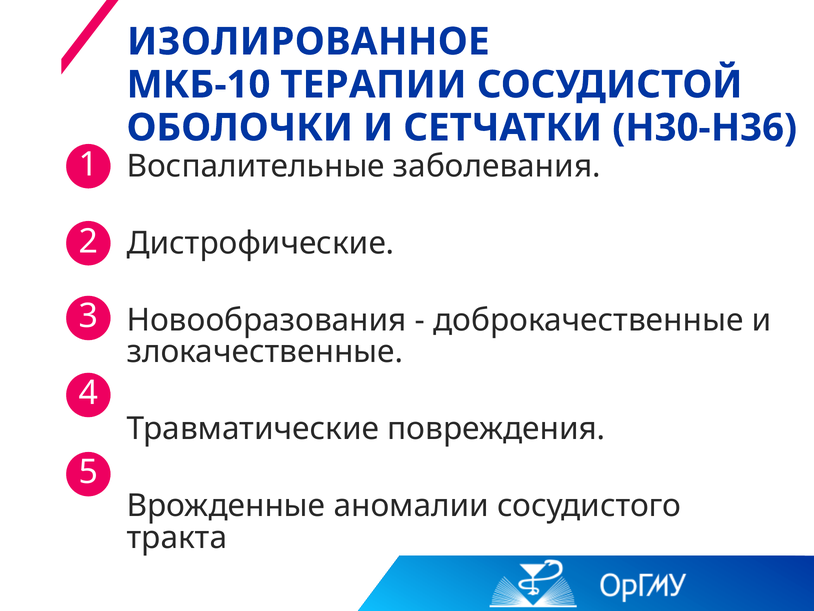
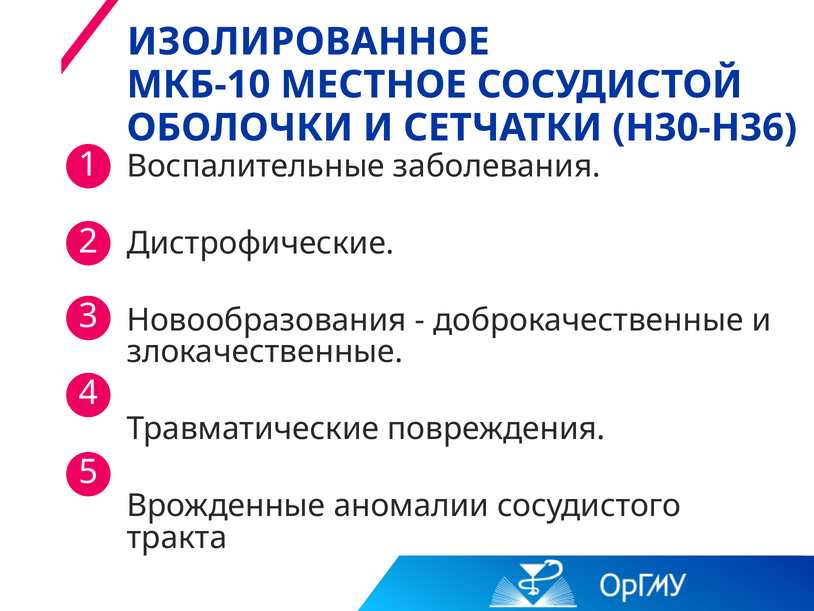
ТЕРАПИИ: ТЕРАПИИ -> МЕСТНОЕ
